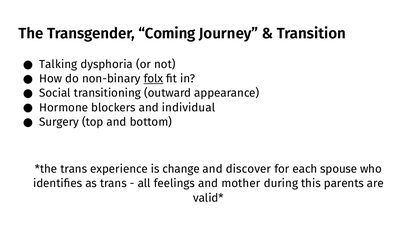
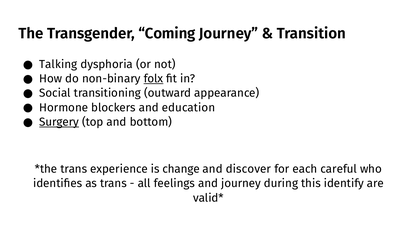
individual: individual -> education
Surgery underline: none -> present
spouse: spouse -> careful
and mother: mother -> journey
parents: parents -> identify
